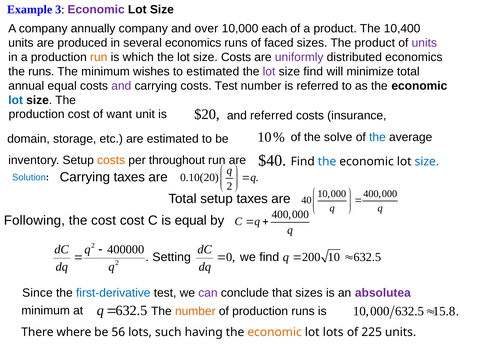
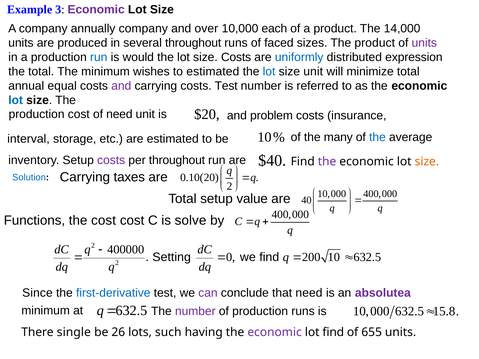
10,400: 10,400 -> 14,000
several economics: economics -> throughout
run at (99, 57) colour: orange -> blue
which: which -> would
uniformly colour: purple -> blue
distributed economics: economics -> expression
the runs: runs -> total
lot at (269, 72) colour: purple -> blue
size find: find -> unit
of want: want -> need
and referred: referred -> problem
domain: domain -> interval
solve: solve -> many
costs at (111, 160) colour: orange -> purple
the at (327, 162) colour: blue -> purple
size at (427, 162) colour: blue -> orange
setup taxes: taxes -> value
Following: Following -> Functions
is equal: equal -> solve
that sizes: sizes -> need
number at (195, 311) colour: orange -> purple
where: where -> single
56: 56 -> 26
economic at (275, 332) colour: orange -> purple
lot lots: lots -> find
225: 225 -> 655
